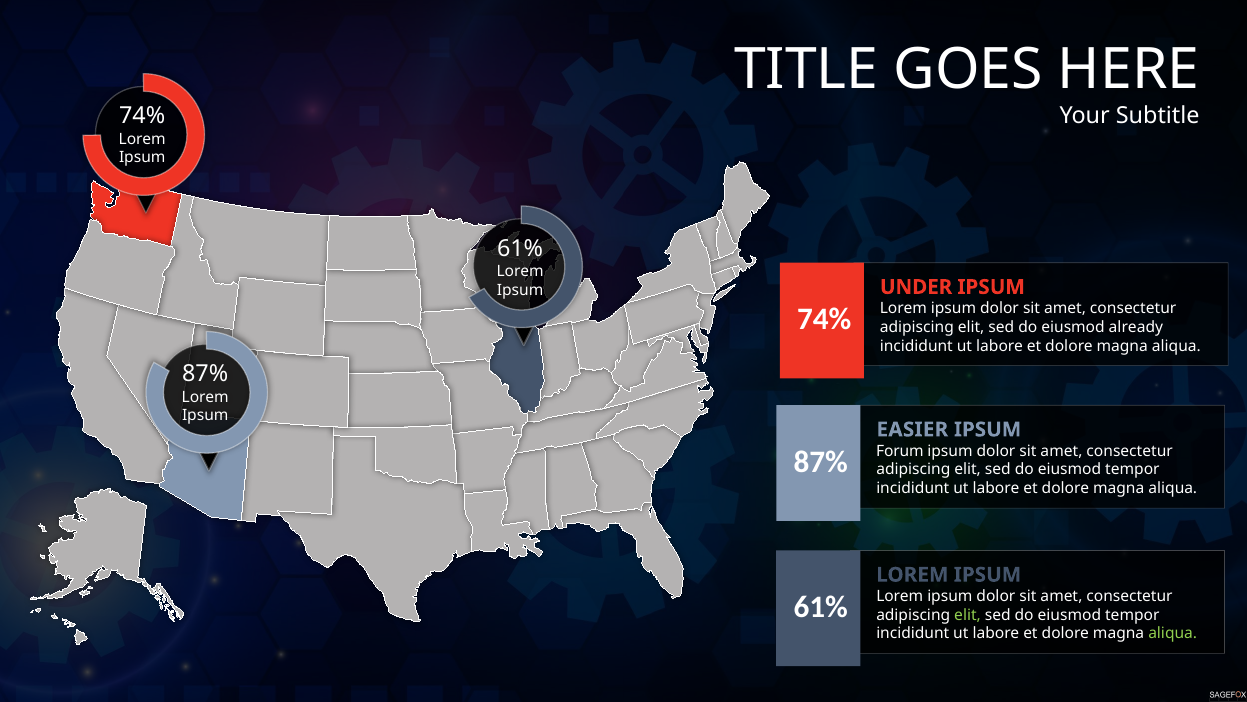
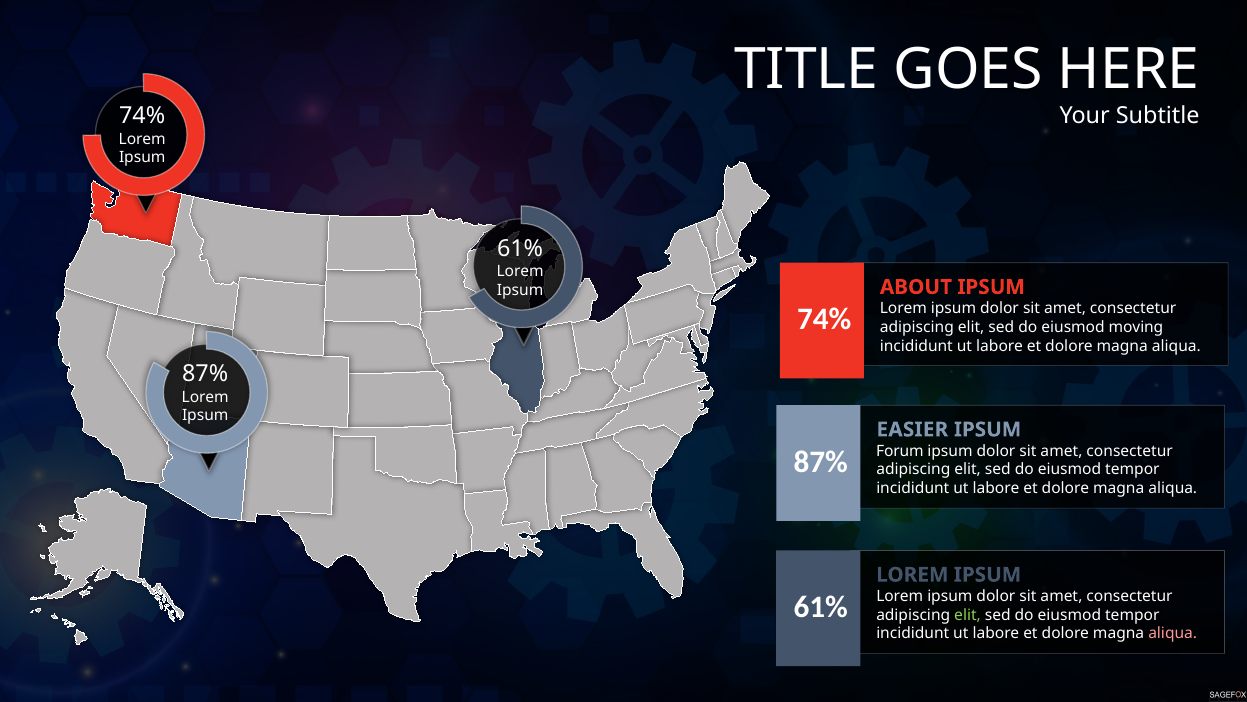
UNDER: UNDER -> ABOUT
already: already -> moving
aliqua at (1173, 633) colour: light green -> pink
